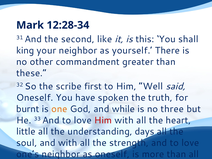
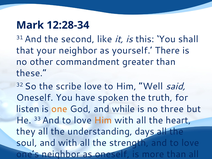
king: king -> that
scribe first: first -> love
burnt at (28, 109): burnt -> listen
Him at (103, 120) colour: red -> orange
little: little -> they
